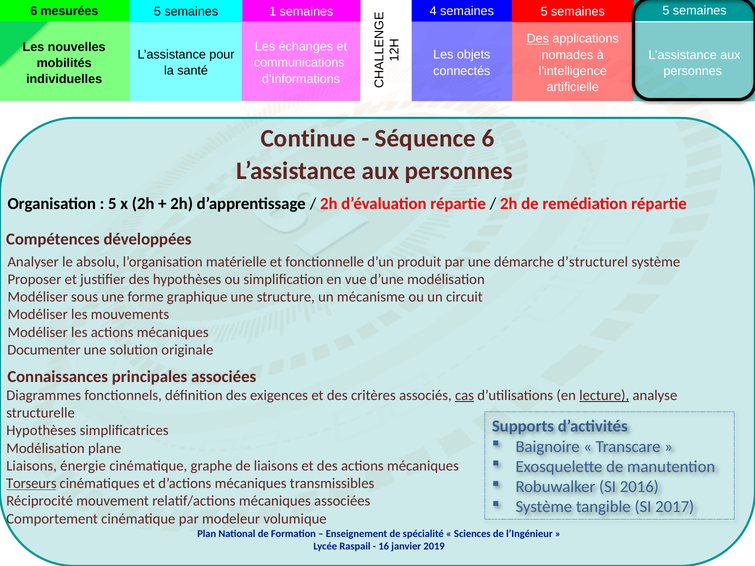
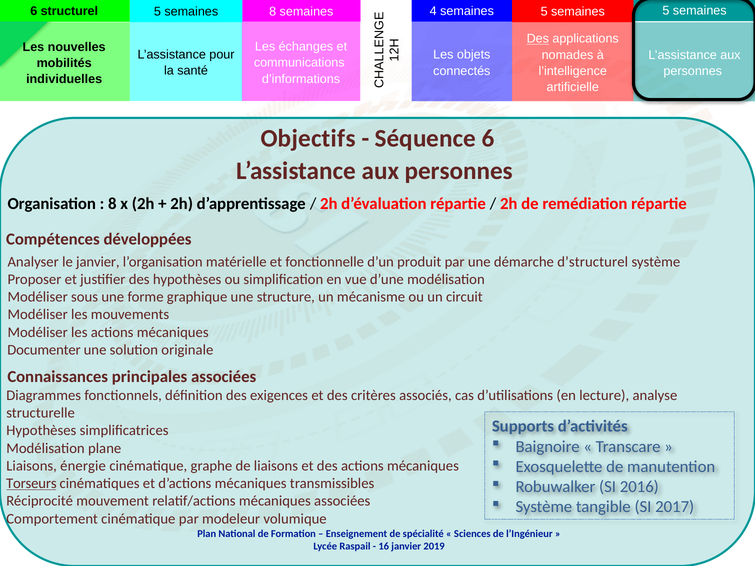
mesurées: mesurées -> structurel
semaines 1: 1 -> 8
Continue: Continue -> Objectifs
5 at (112, 204): 5 -> 8
le absolu: absolu -> janvier
cas underline: present -> none
lecture underline: present -> none
